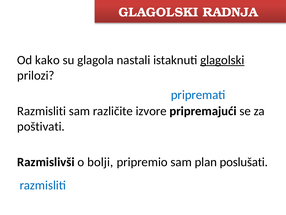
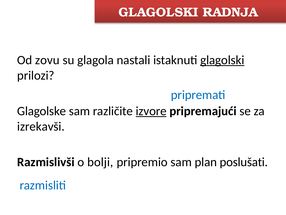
kako: kako -> zovu
Razmisliti at (42, 111): Razmisliti -> Glagolske
izvore underline: none -> present
poštivati: poštivati -> izrekavši
